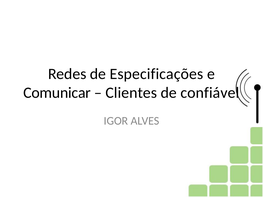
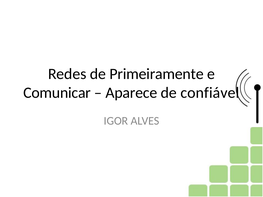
Especificações: Especificações -> Primeiramente
Clientes: Clientes -> Aparece
